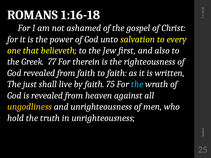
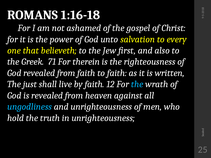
77: 77 -> 71
75: 75 -> 12
ungodliness colour: yellow -> light blue
